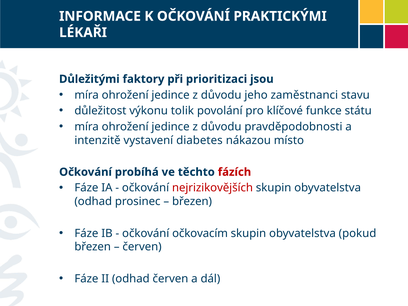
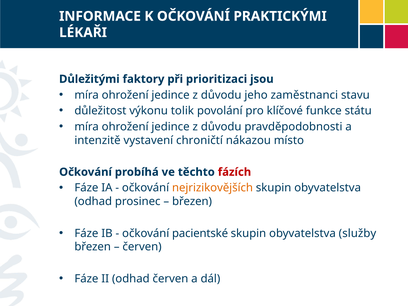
diabetes: diabetes -> chroničtí
nejrizikovějších colour: red -> orange
očkovacím: očkovacím -> pacientské
pokud: pokud -> služby
